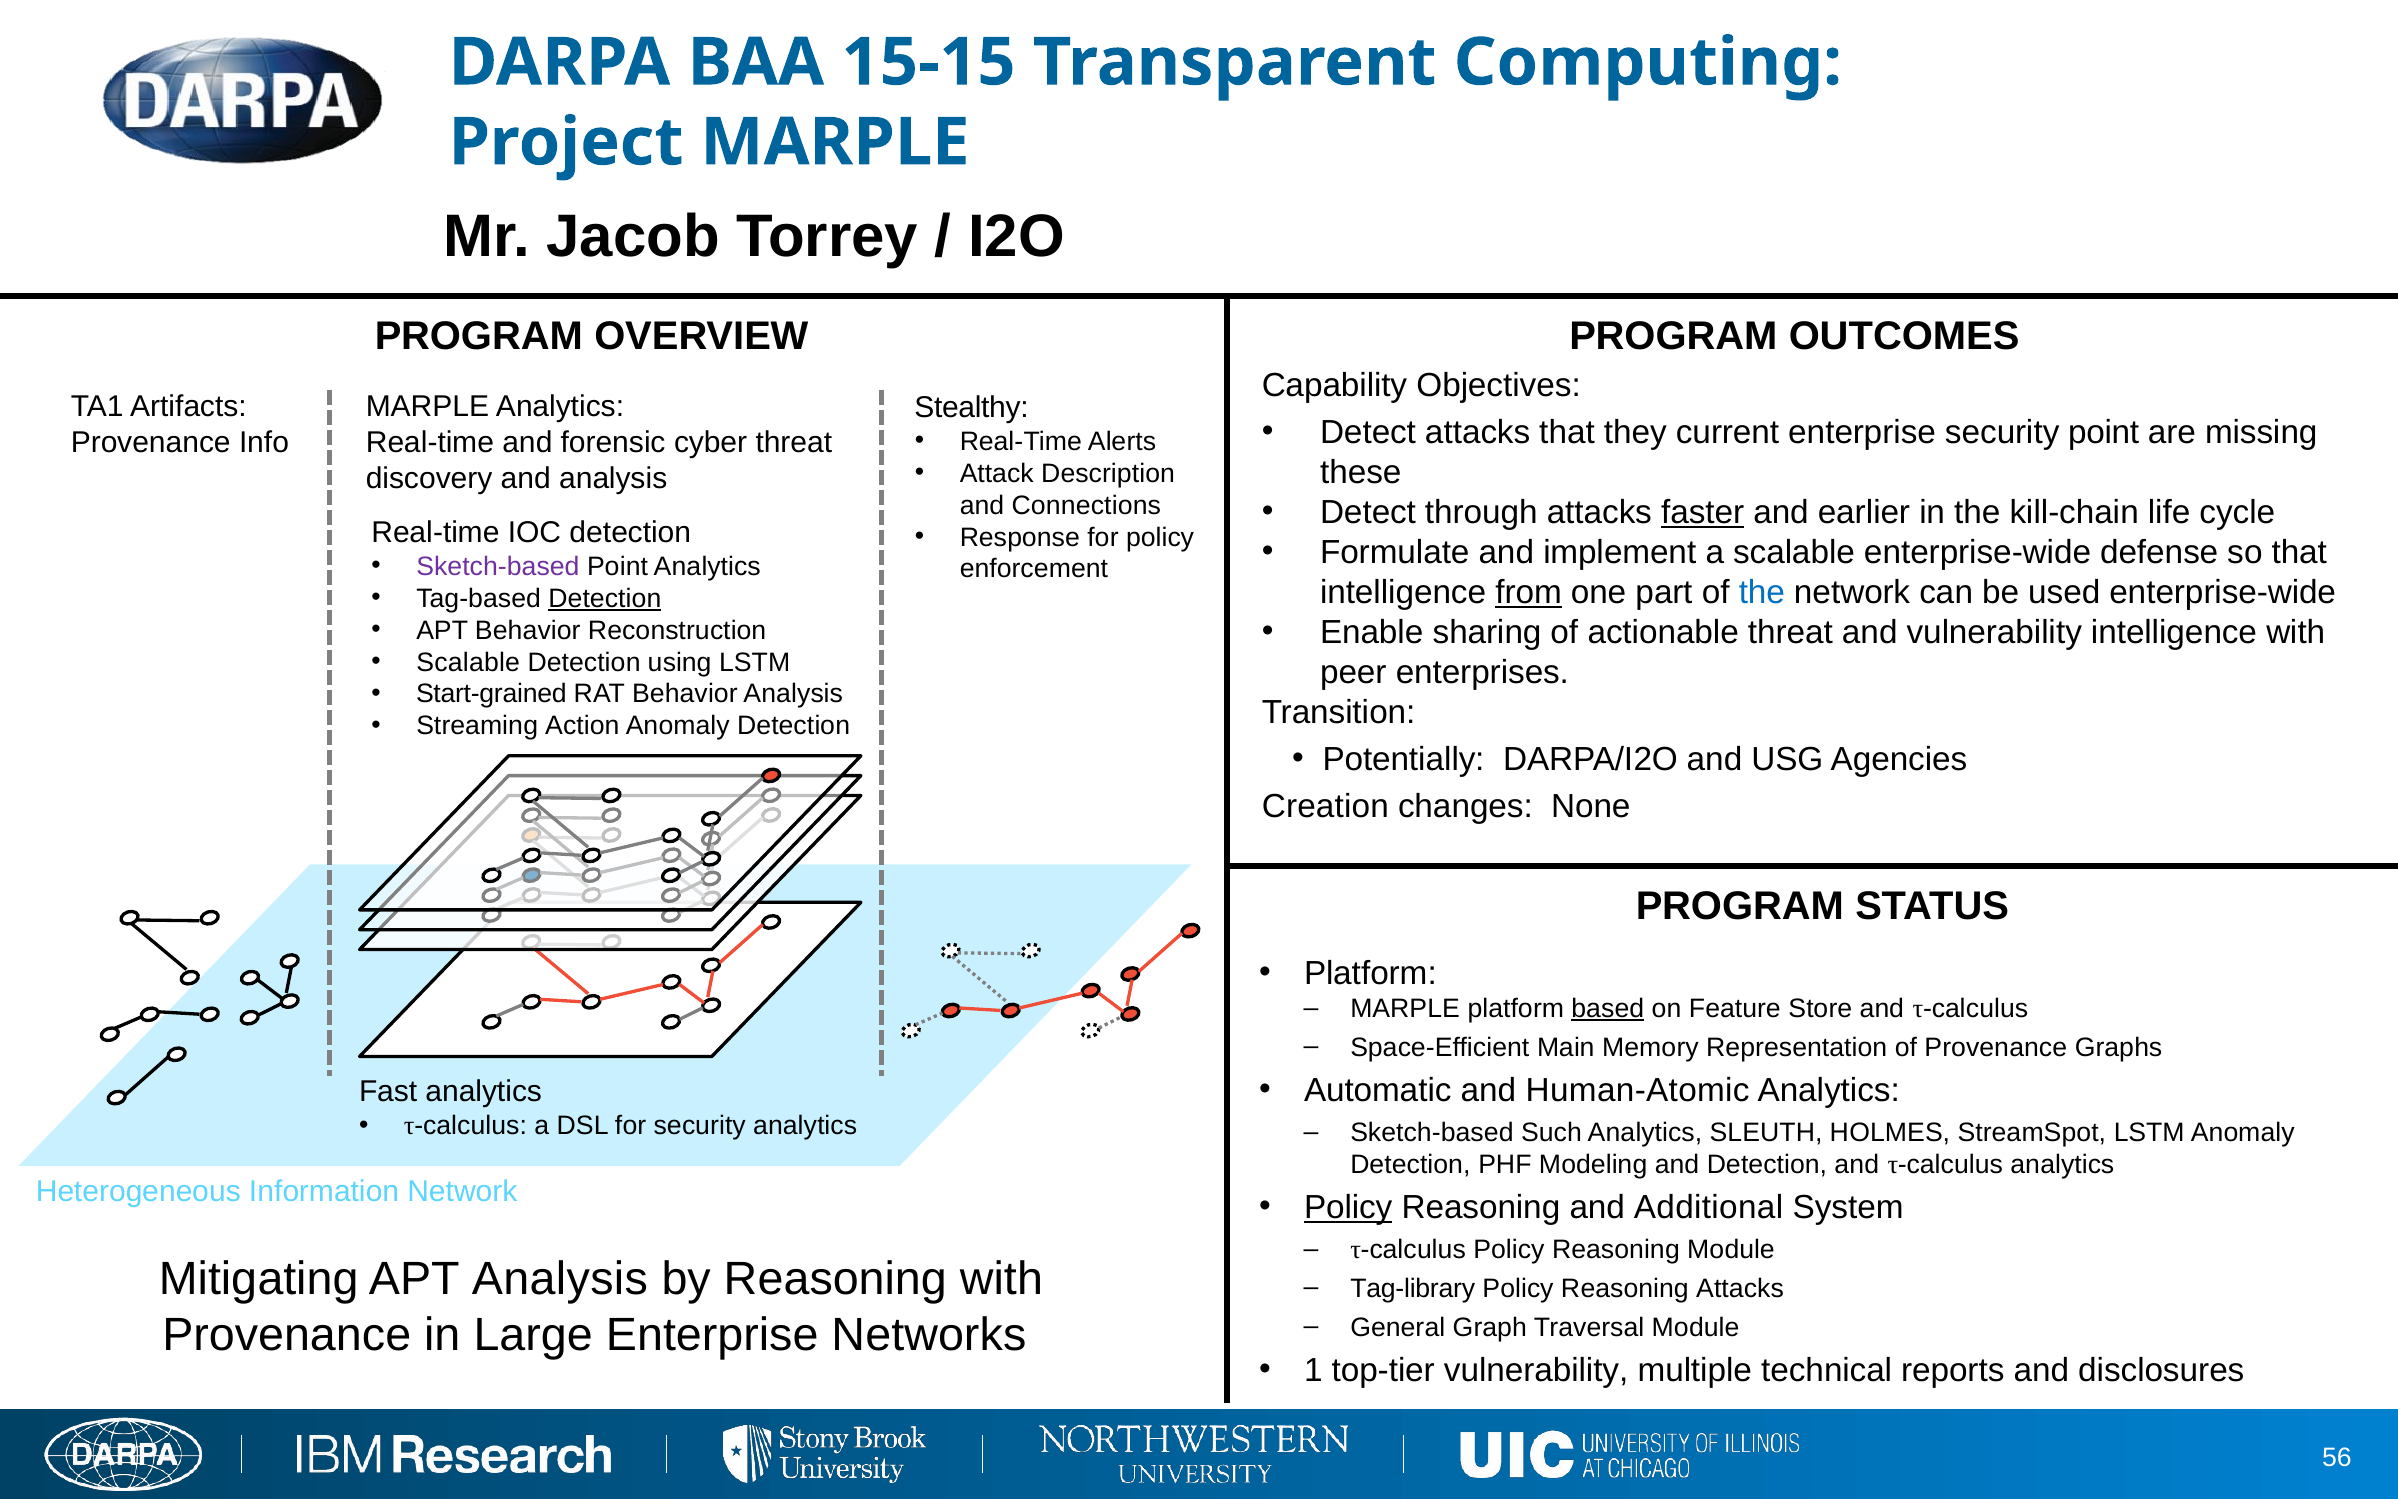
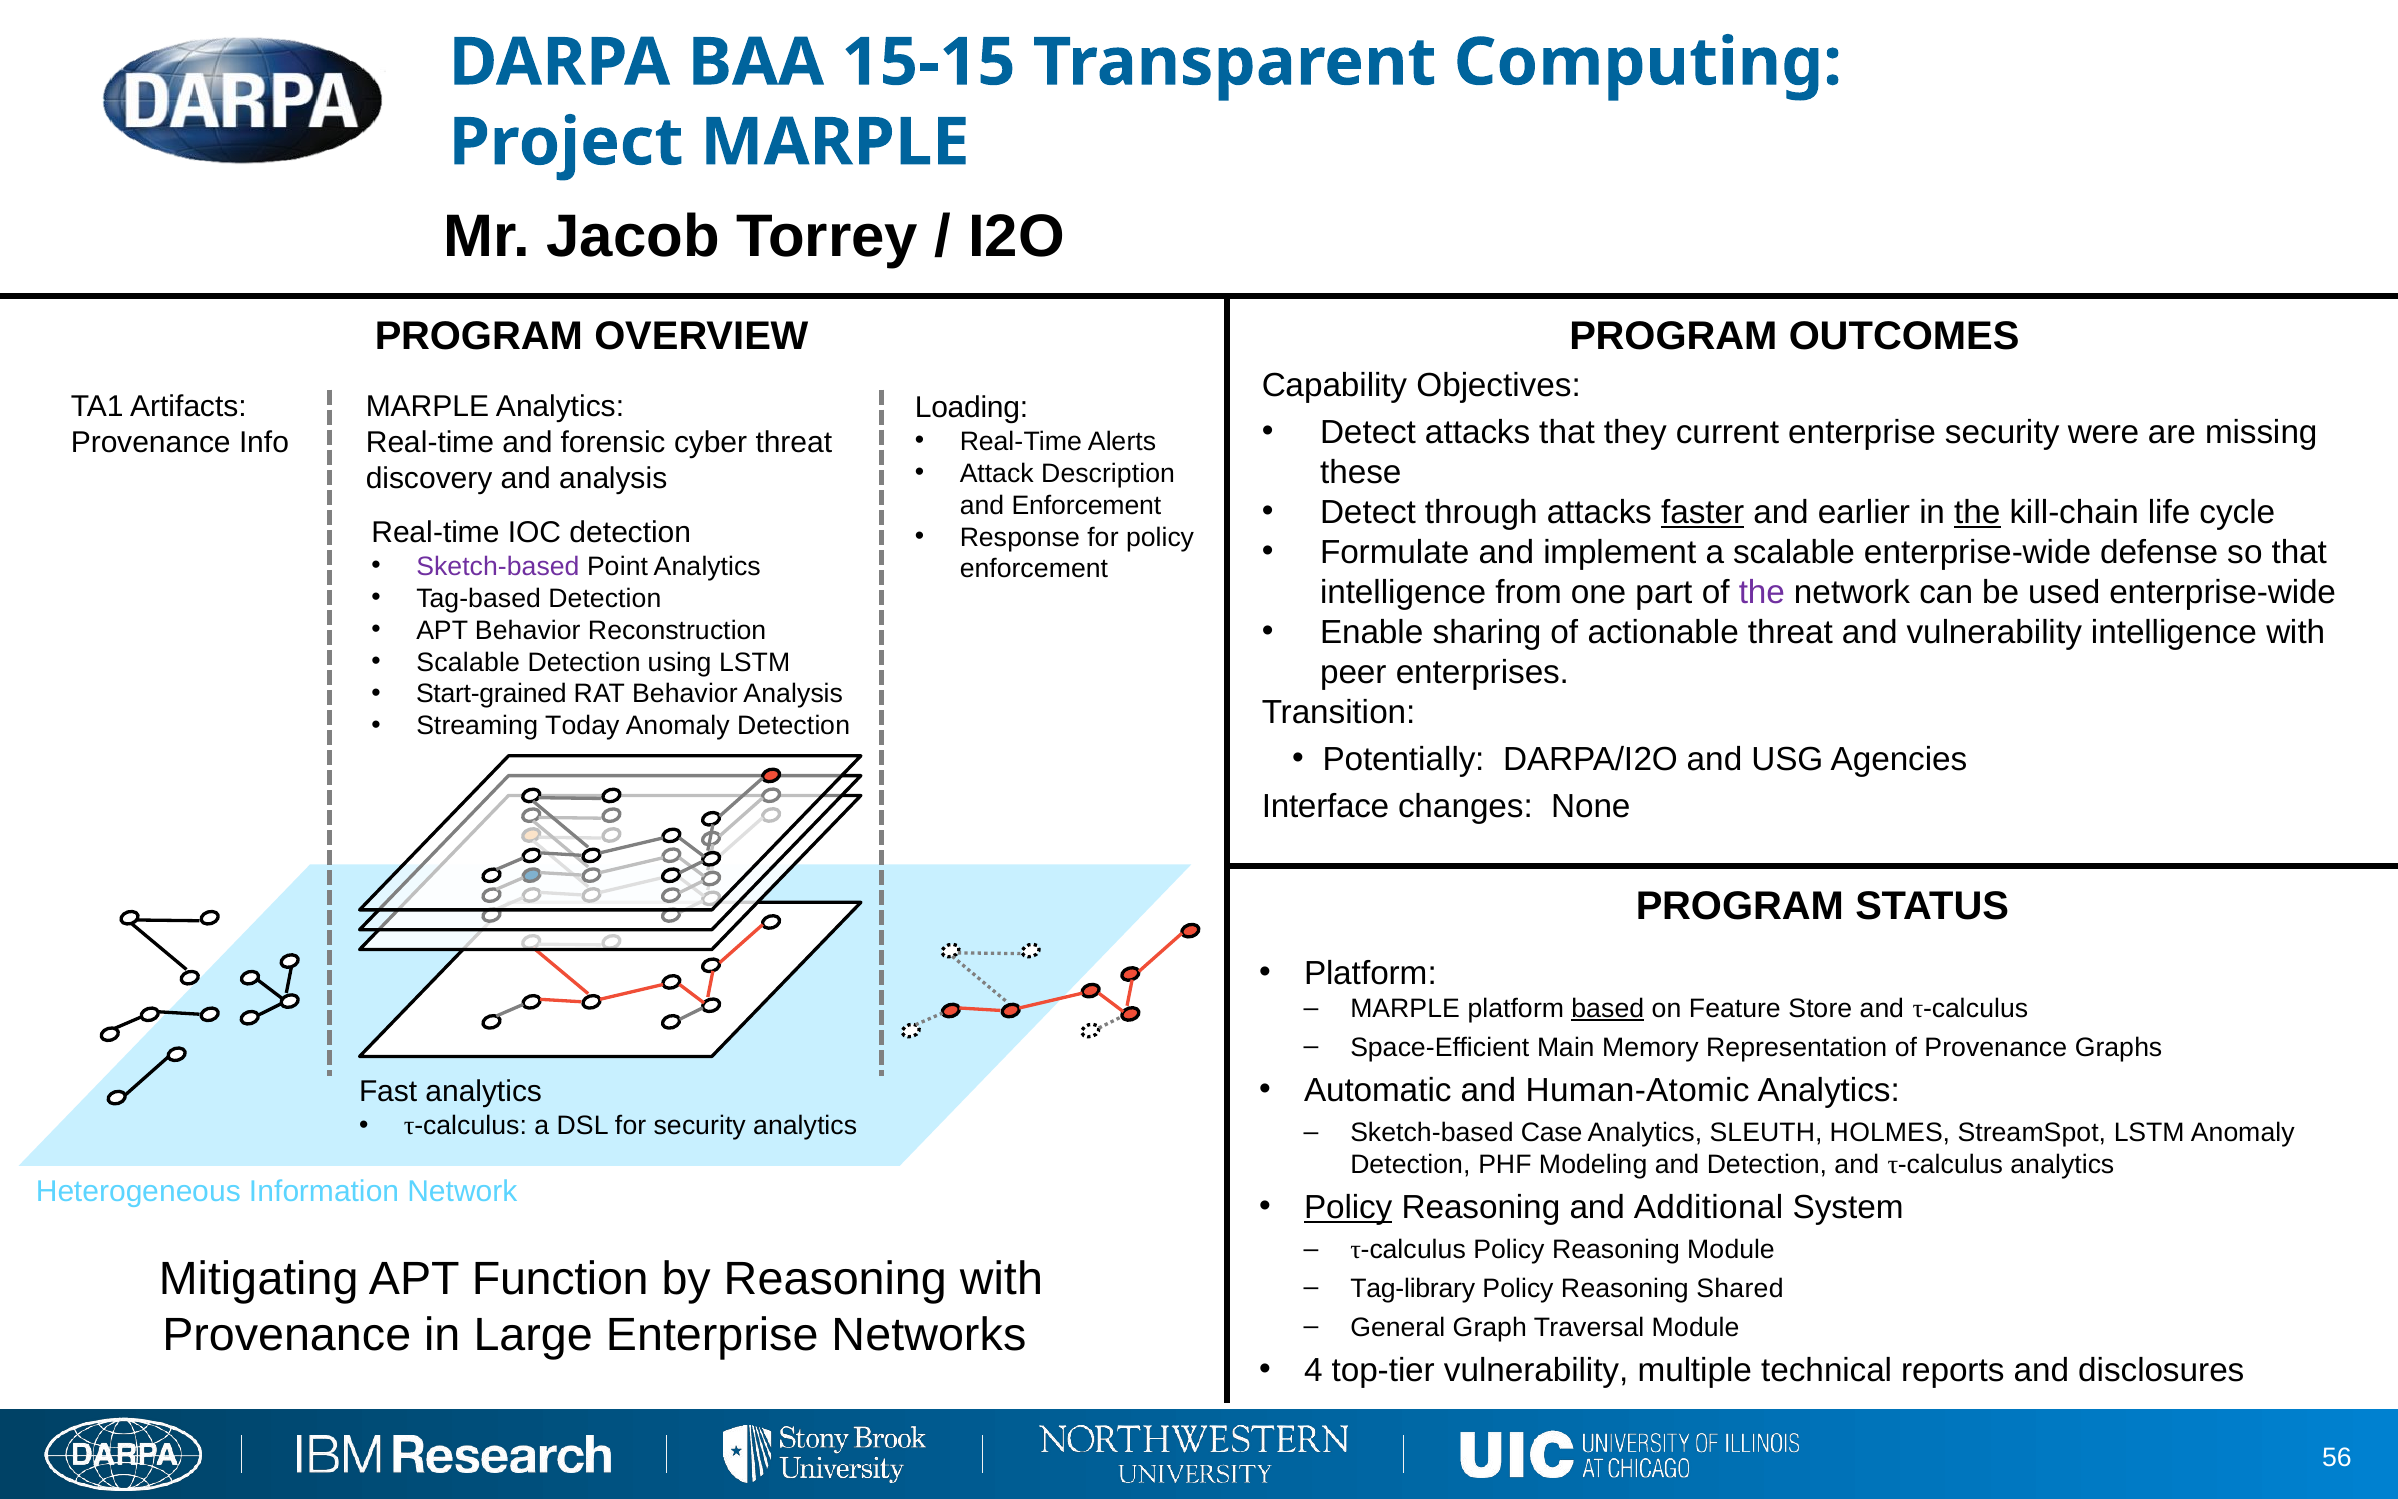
Stealthy: Stealthy -> Loading
security point: point -> were
and Connections: Connections -> Enforcement
the at (1977, 513) underline: none -> present
from underline: present -> none
the at (1762, 593) colour: blue -> purple
Detection at (605, 598) underline: present -> none
Action: Action -> Today
Creation: Creation -> Interface
Such: Such -> Case
APT Analysis: Analysis -> Function
Reasoning Attacks: Attacks -> Shared
1: 1 -> 4
